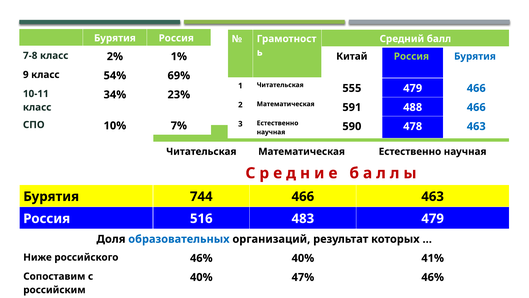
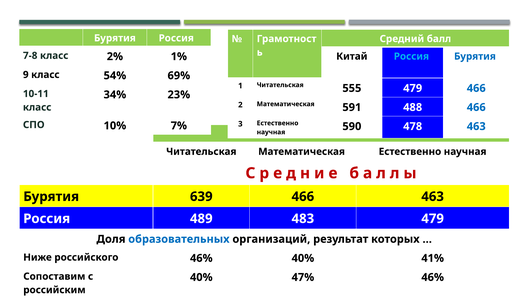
Россия at (411, 56) colour: light green -> light blue
744: 744 -> 639
516: 516 -> 489
